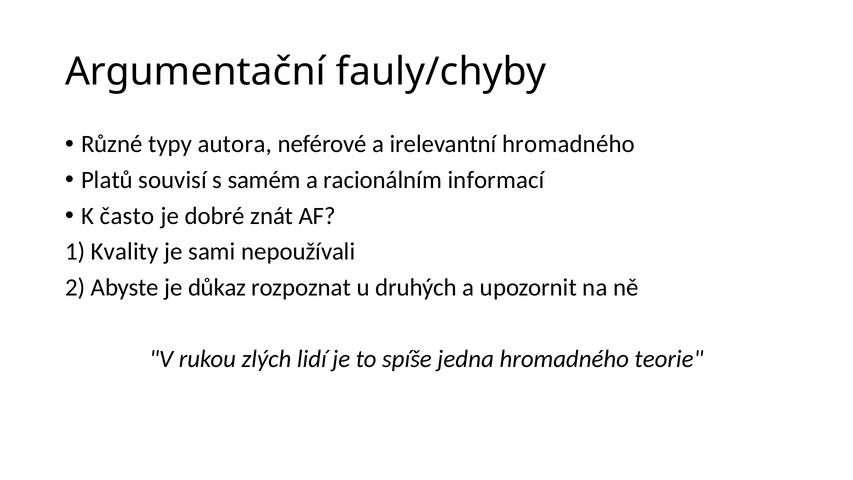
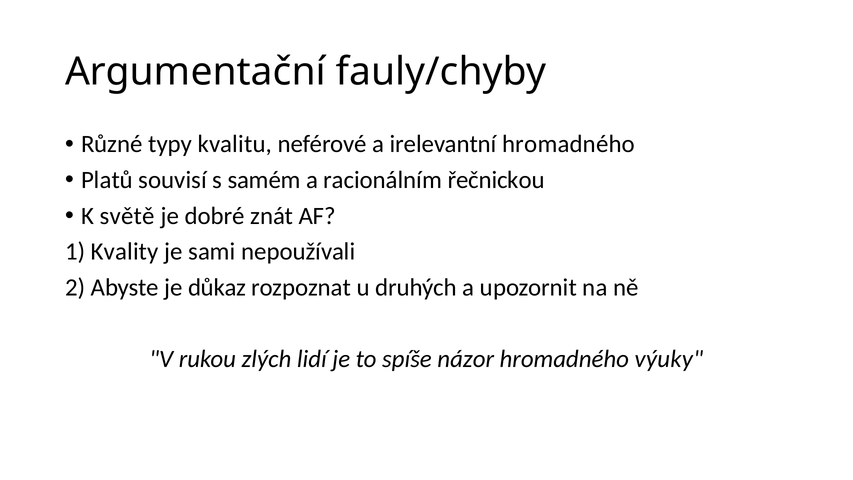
autora: autora -> kvalitu
informací: informací -> řečnickou
často: často -> světě
jedna: jedna -> názor
teorie: teorie -> výuky
